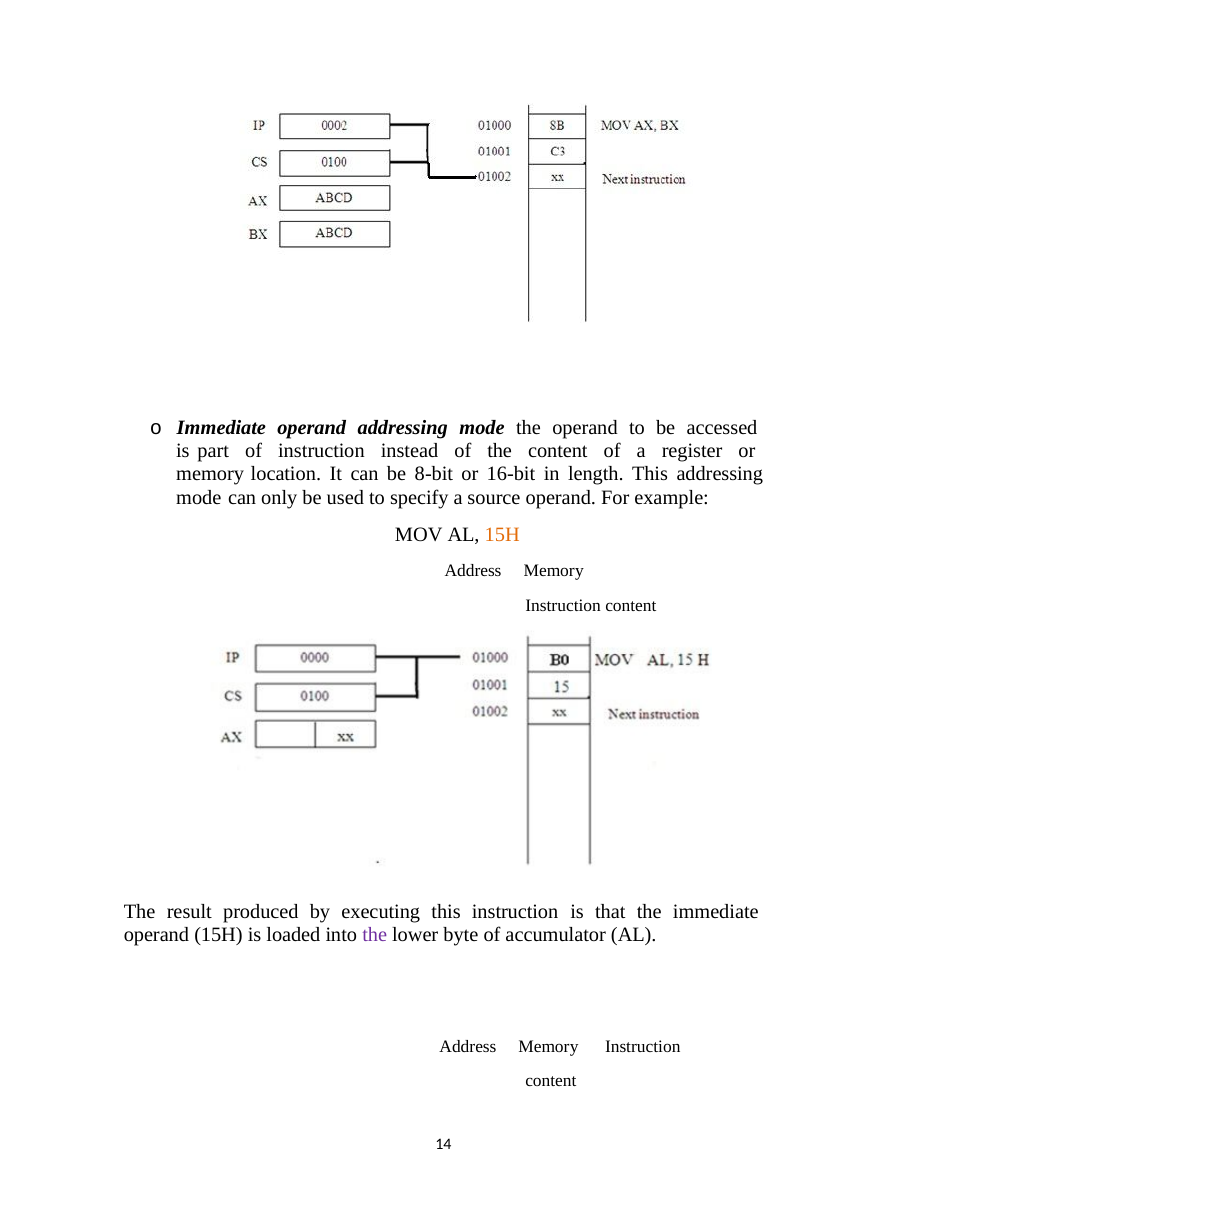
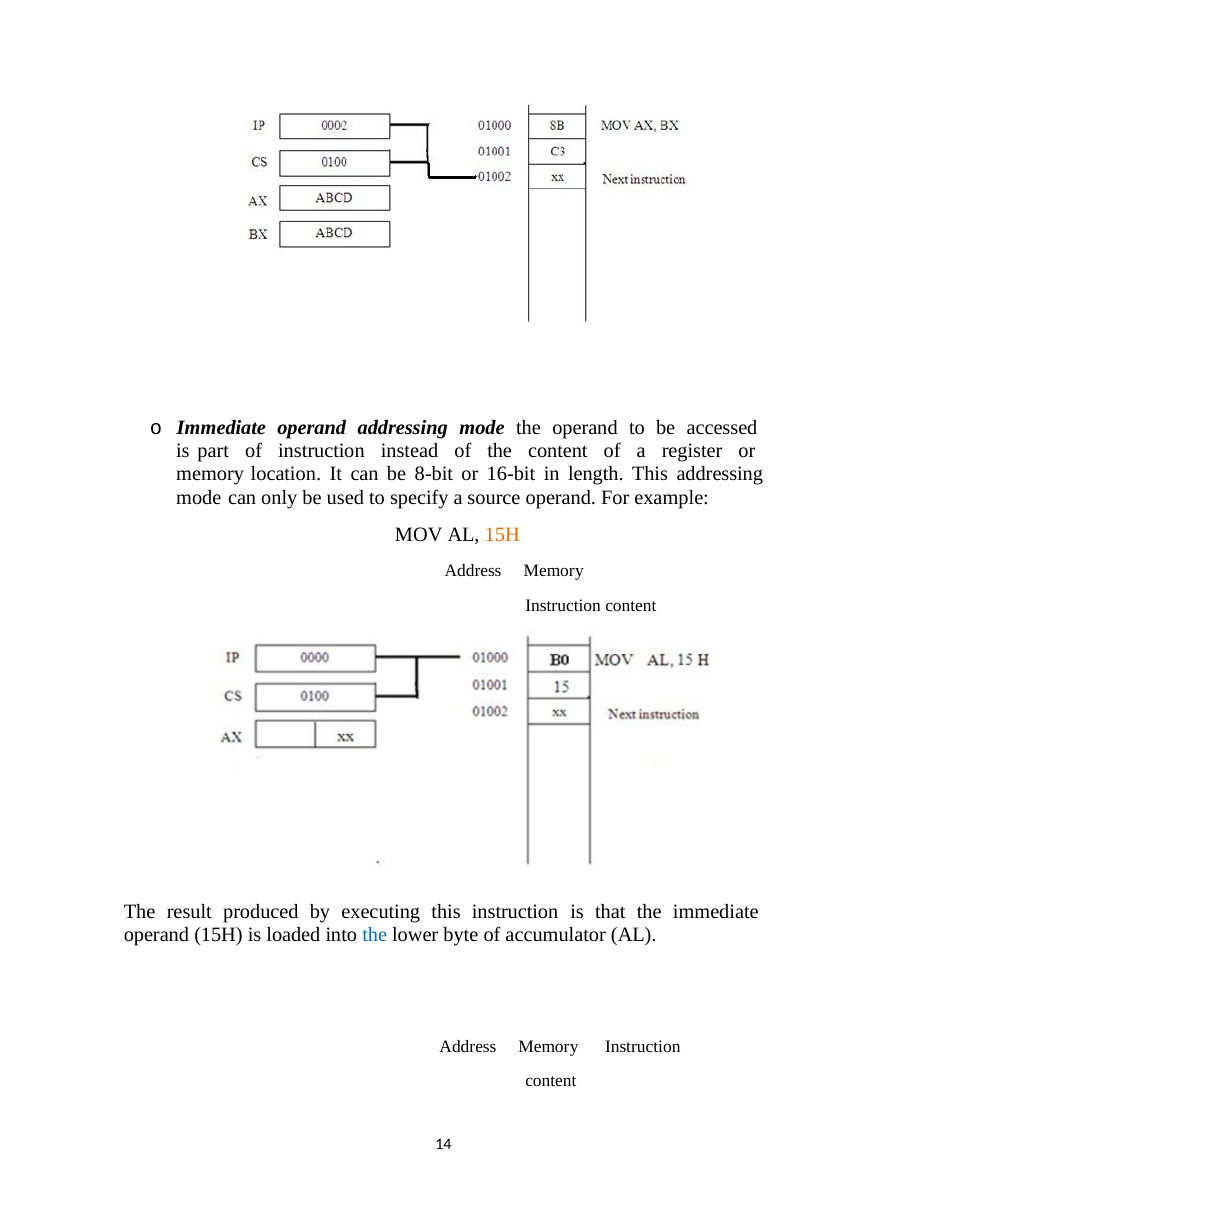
the at (375, 935) colour: purple -> blue
